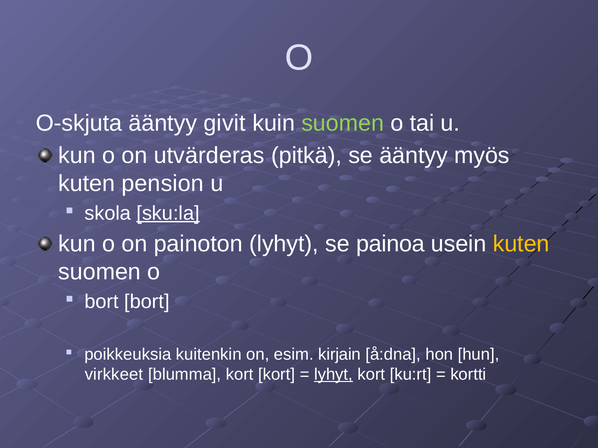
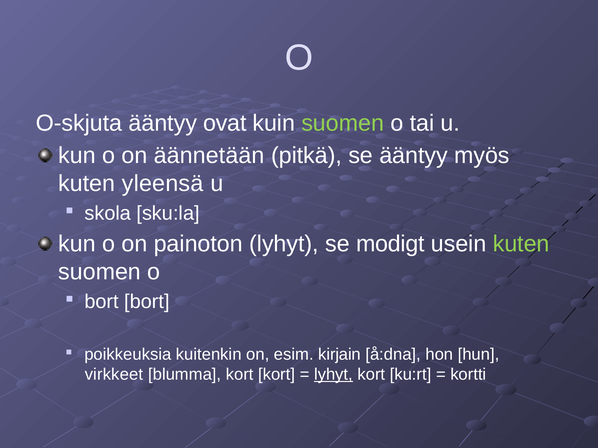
givit: givit -> ovat
utvärderas: utvärderas -> äännetään
pension: pension -> yleensä
sku:la underline: present -> none
painoa: painoa -> modigt
kuten at (521, 244) colour: yellow -> light green
